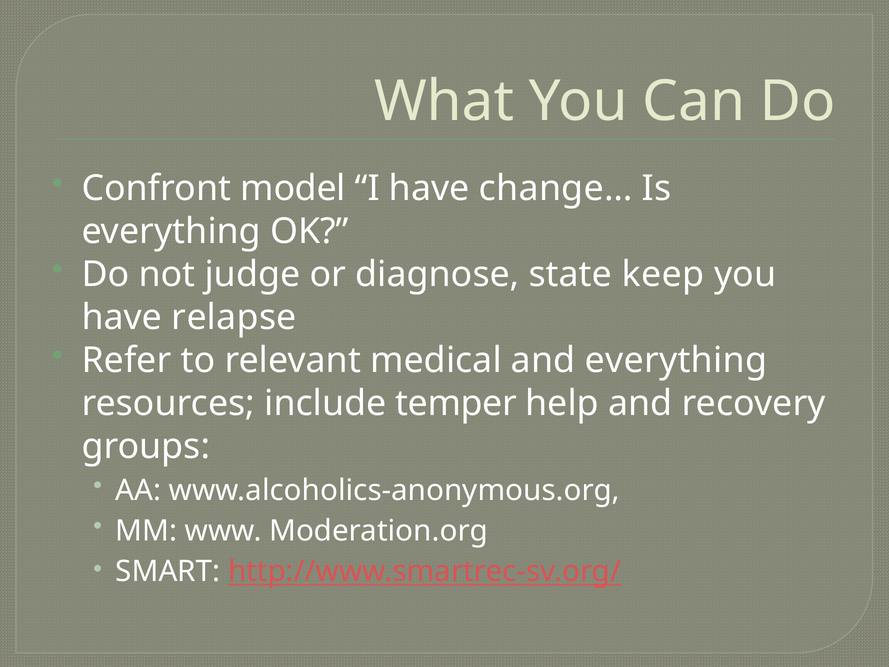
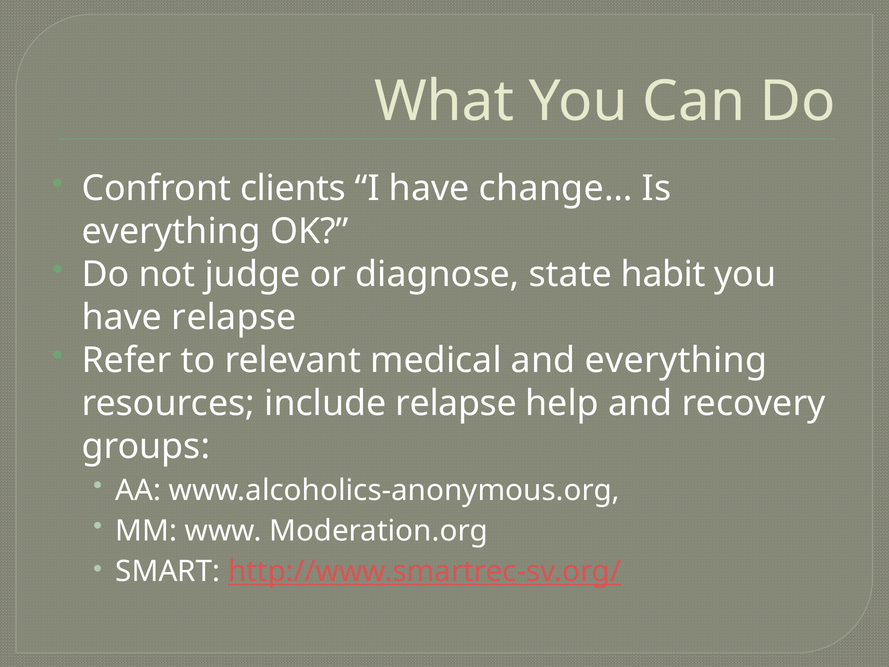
model: model -> clients
keep: keep -> habit
include temper: temper -> relapse
